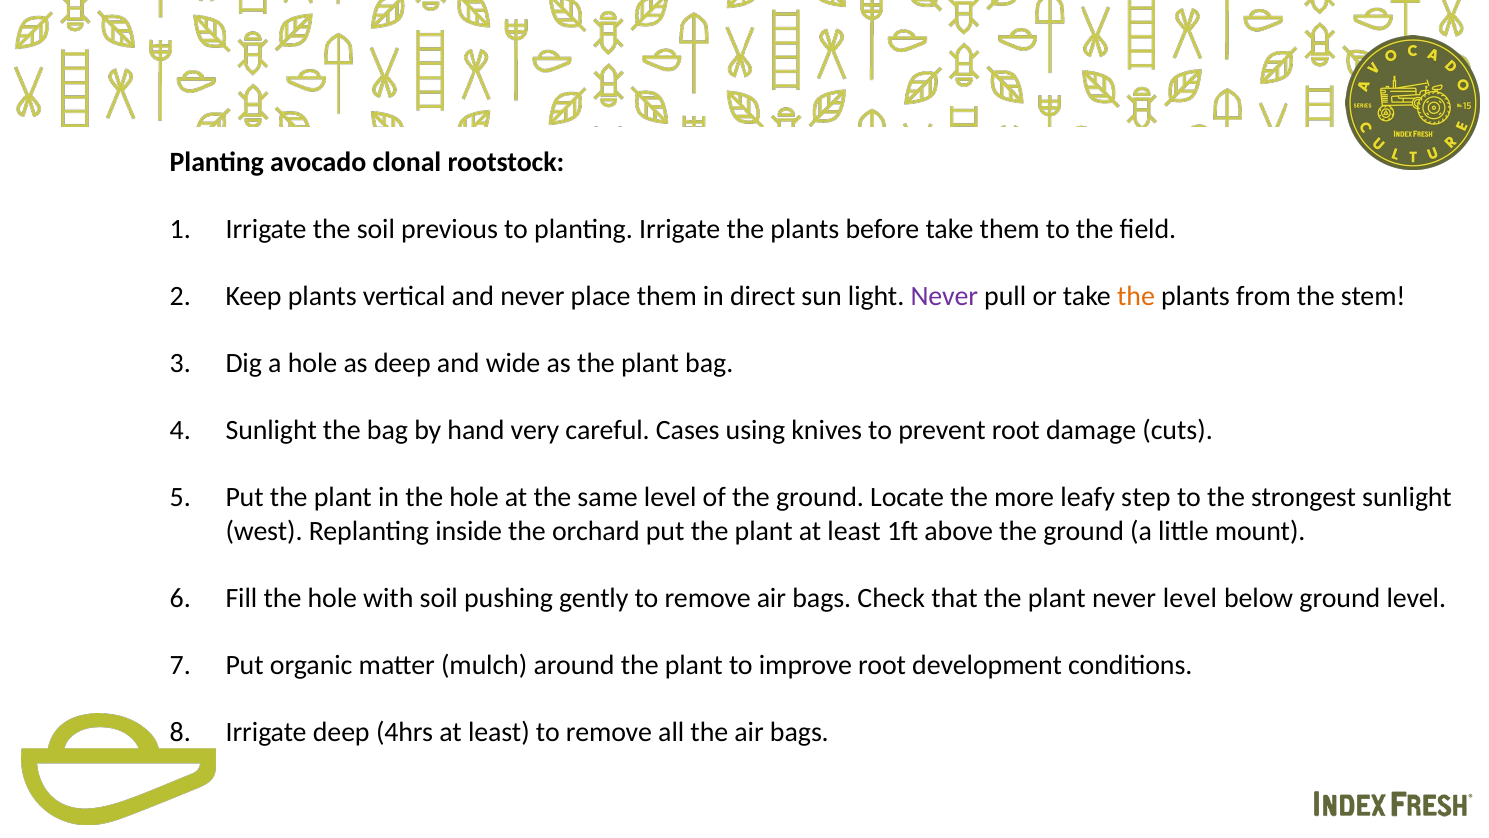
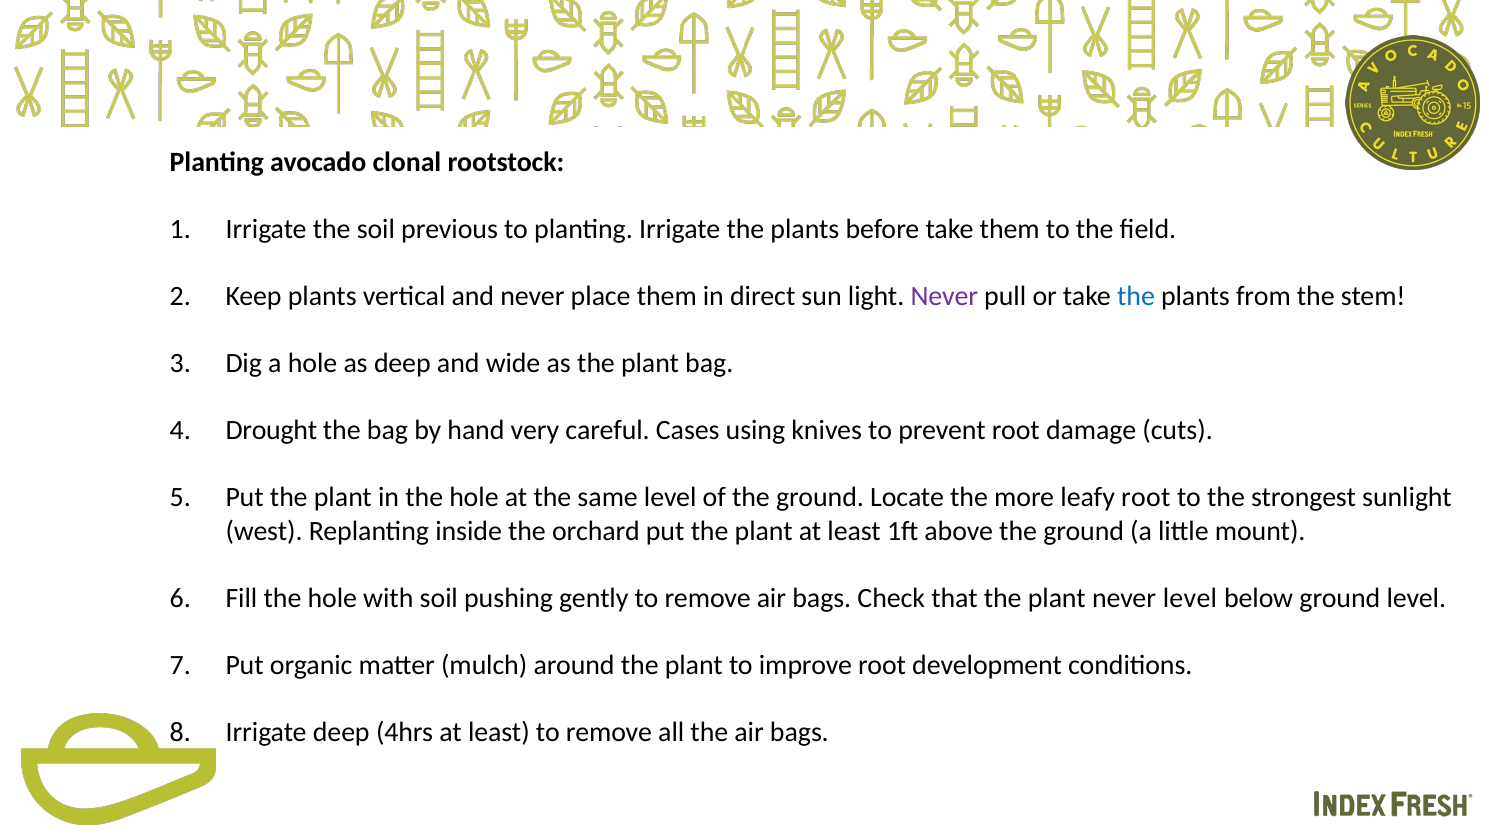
the at (1136, 297) colour: orange -> blue
Sunlight at (271, 430): Sunlight -> Drought
leafy step: step -> root
